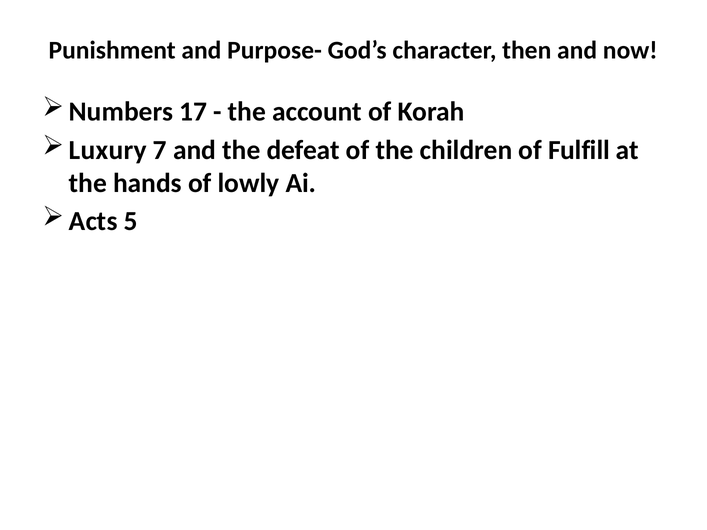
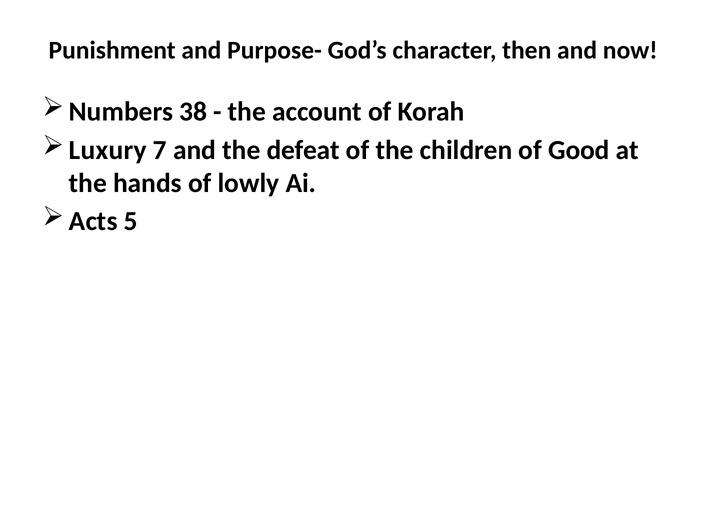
17: 17 -> 38
Fulfill: Fulfill -> Good
